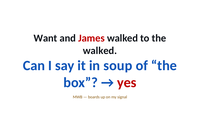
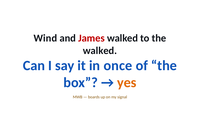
Want: Want -> Wind
soup: soup -> once
yes colour: red -> orange
